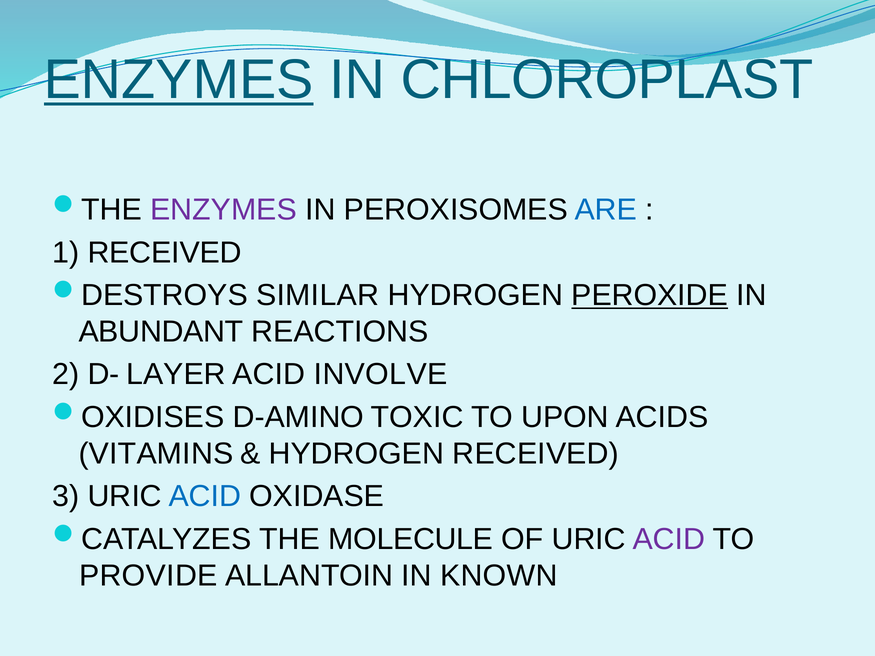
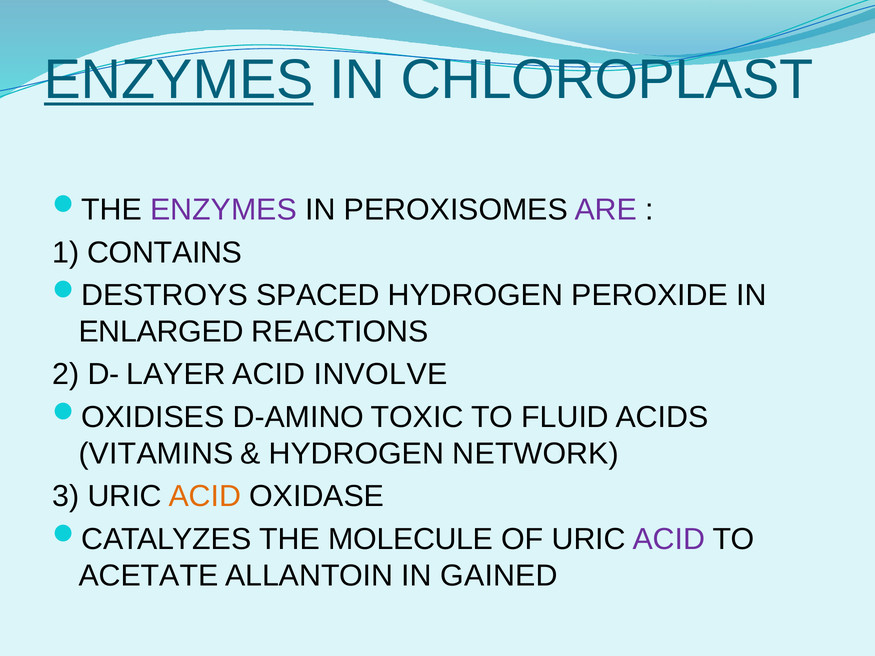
ARE colour: blue -> purple
1 RECEIVED: RECEIVED -> CONTAINS
SIMILAR: SIMILAR -> SPACED
PEROXIDE underline: present -> none
ABUNDANT: ABUNDANT -> ENLARGED
UPON: UPON -> FLUID
HYDROGEN RECEIVED: RECEIVED -> NETWORK
ACID at (205, 497) colour: blue -> orange
PROVIDE: PROVIDE -> ACETATE
KNOWN: KNOWN -> GAINED
